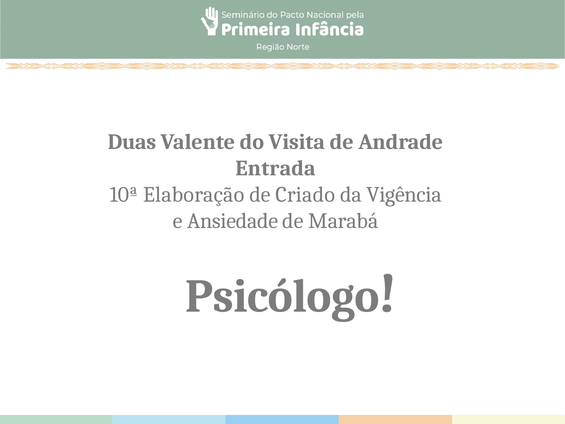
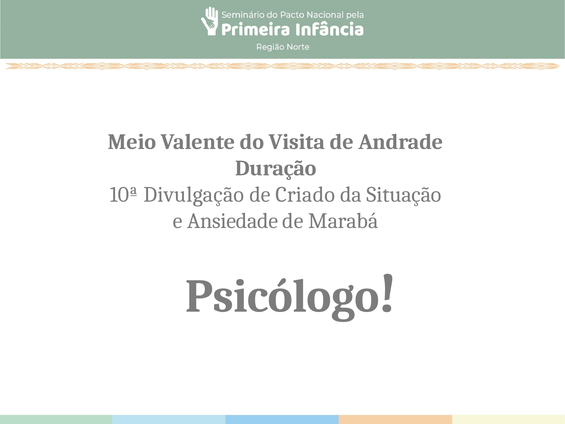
Duas: Duas -> Meio
Entrada: Entrada -> Duração
Elaboração: Elaboração -> Divulgação
Vigência: Vigência -> Situação
